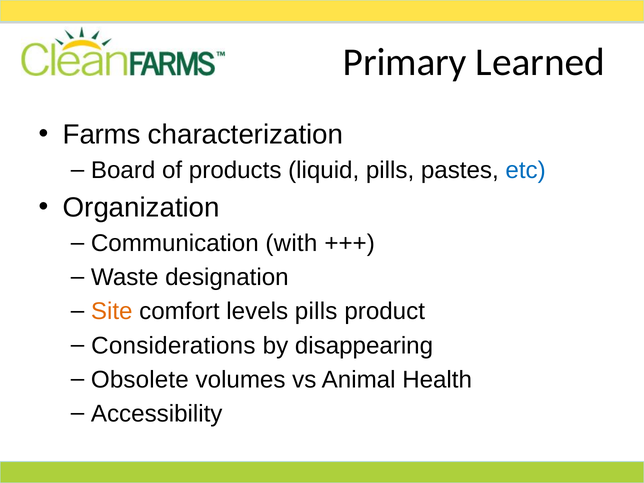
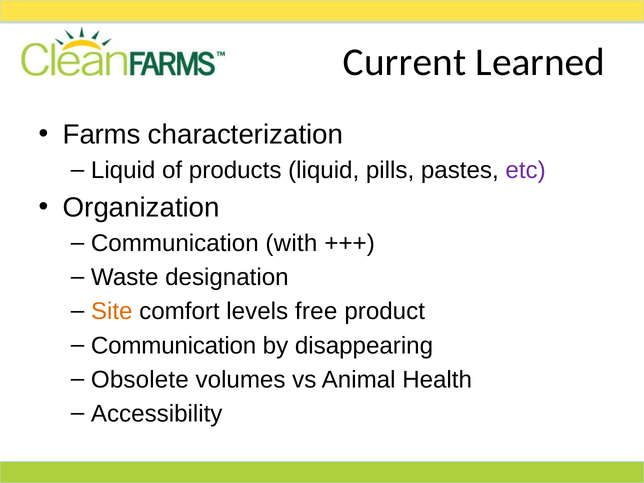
Primary: Primary -> Current
Board at (123, 170): Board -> Liquid
etc colour: blue -> purple
levels pills: pills -> free
Considerations at (173, 346): Considerations -> Communication
